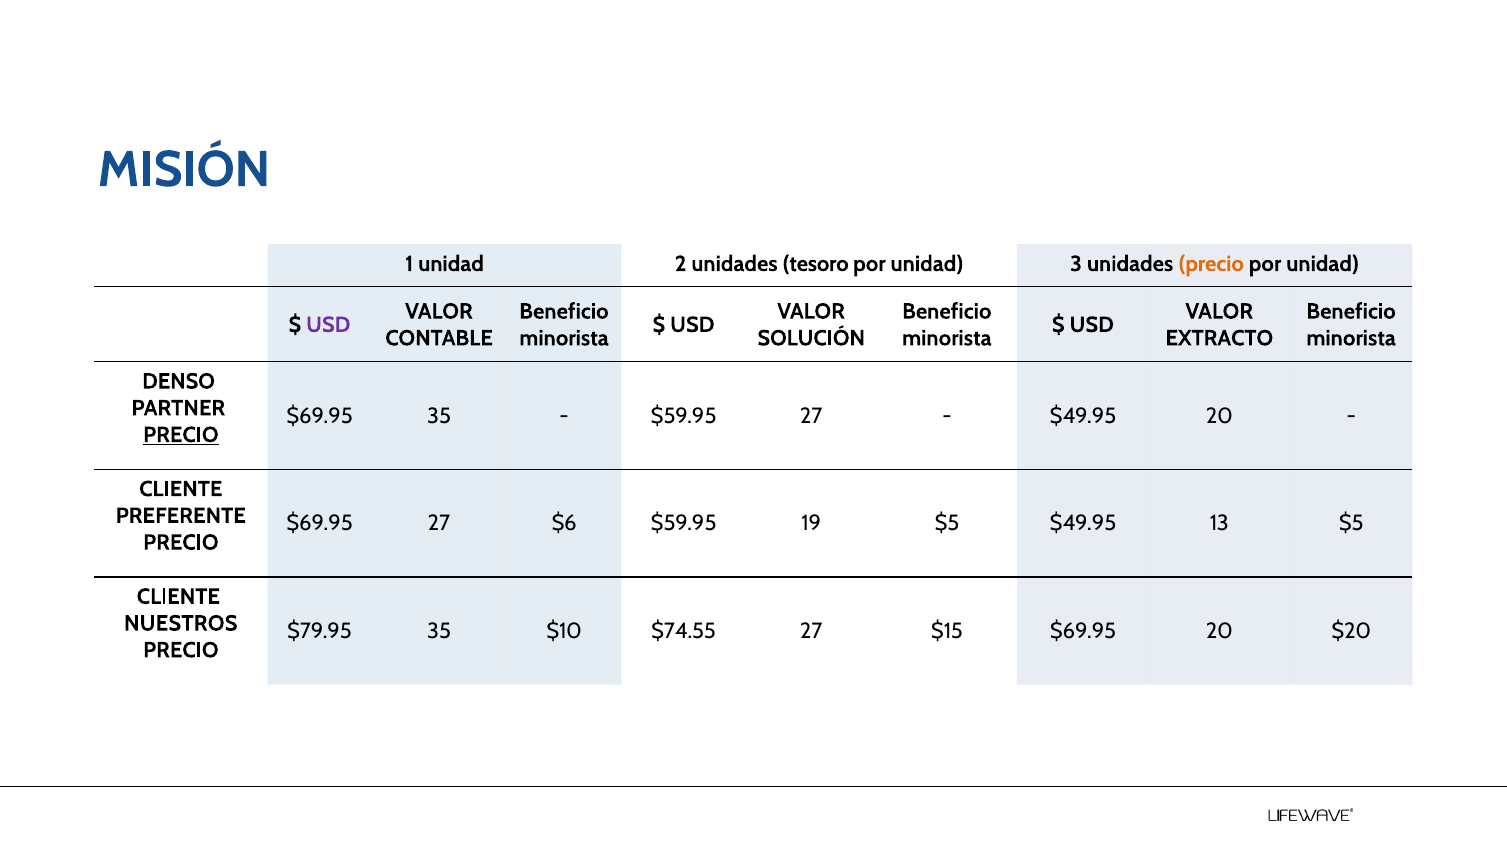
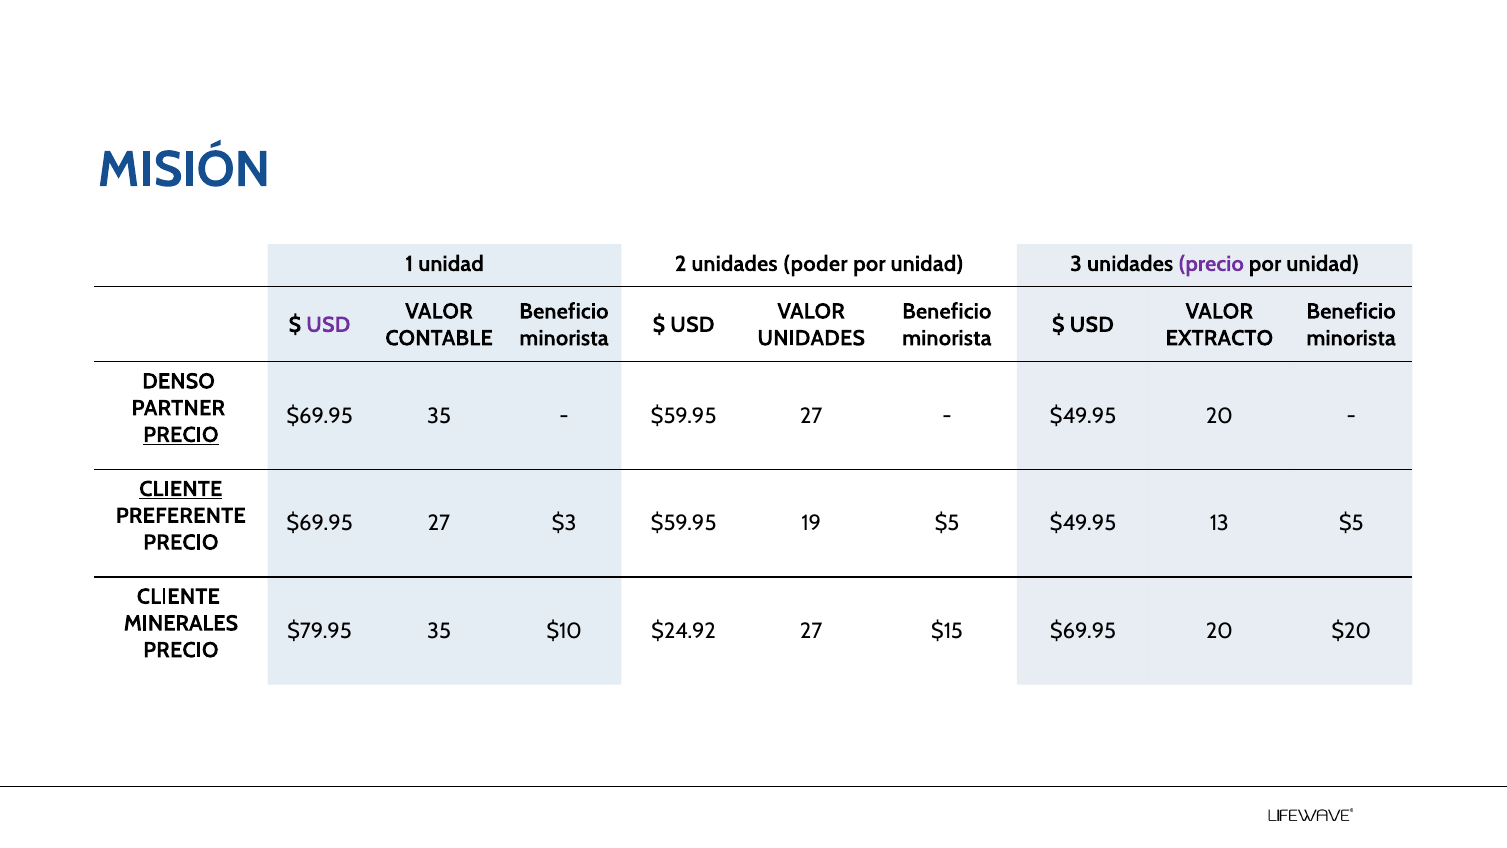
tesoro: tesoro -> poder
precio at (1211, 264) colour: orange -> purple
SOLUCIÓN at (811, 338): SOLUCIÓN -> UNIDADES
CLIENTE at (181, 489) underline: none -> present
$6: $6 -> $3
NUESTROS: NUESTROS -> MINERALES
$74.55: $74.55 -> $24.92
